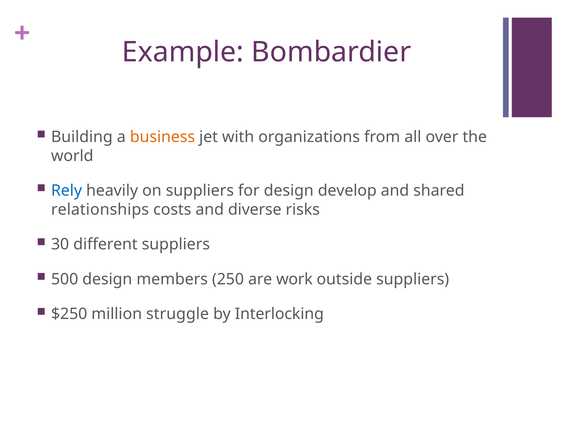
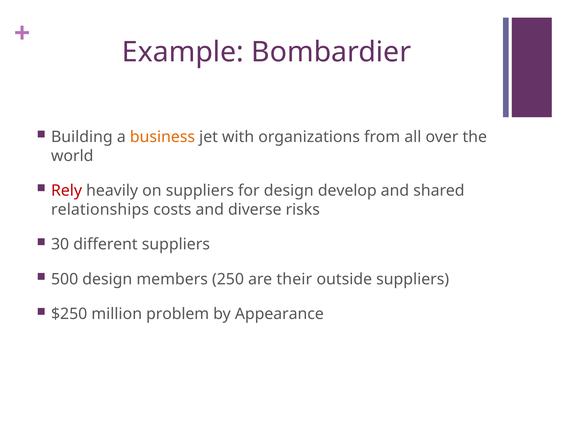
Rely colour: blue -> red
work: work -> their
struggle: struggle -> problem
Interlocking: Interlocking -> Appearance
